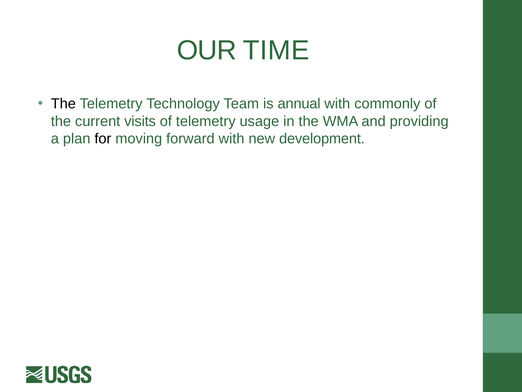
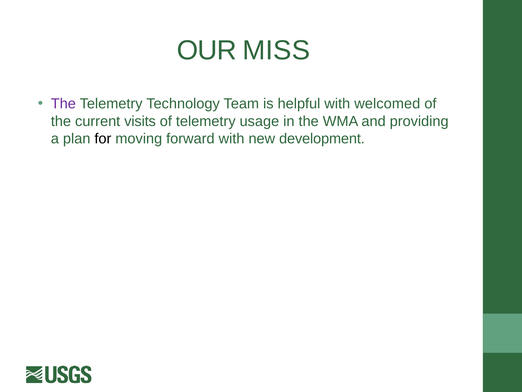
TIME: TIME -> MISS
The at (63, 104) colour: black -> purple
annual: annual -> helpful
commonly: commonly -> welcomed
